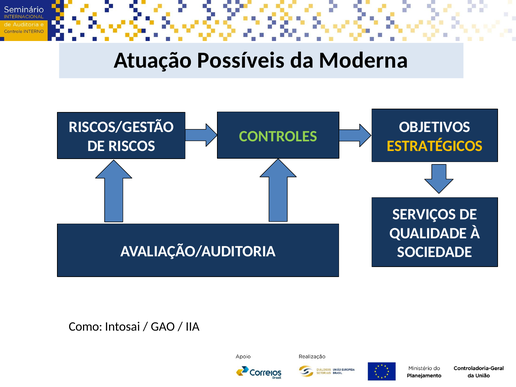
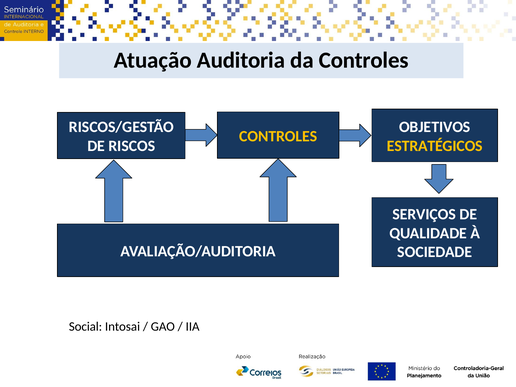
Possíveis: Possíveis -> Auditoria
da Moderna: Moderna -> Controles
CONTROLES at (278, 136) colour: light green -> yellow
Como: Como -> Social
